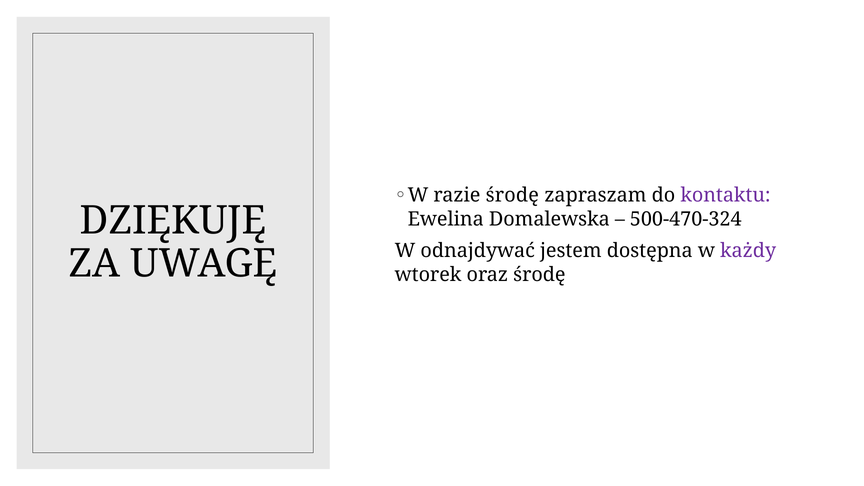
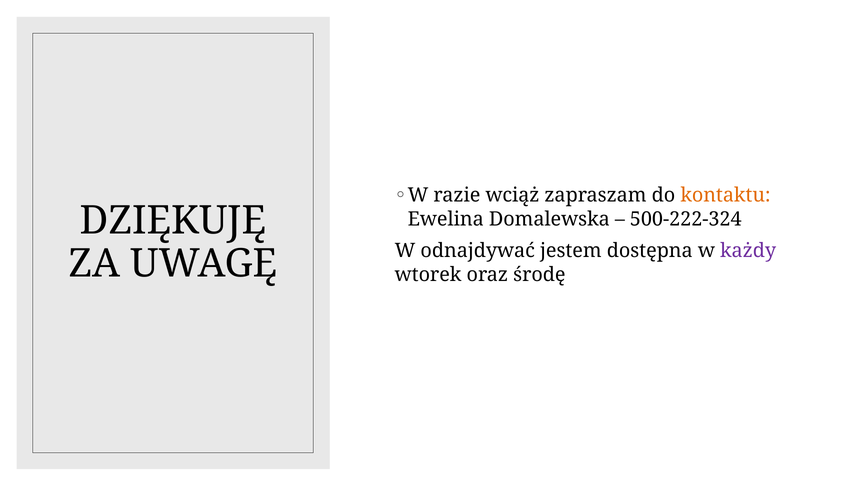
razie środę: środę -> wciąż
kontaktu colour: purple -> orange
500-470-324: 500-470-324 -> 500-222-324
